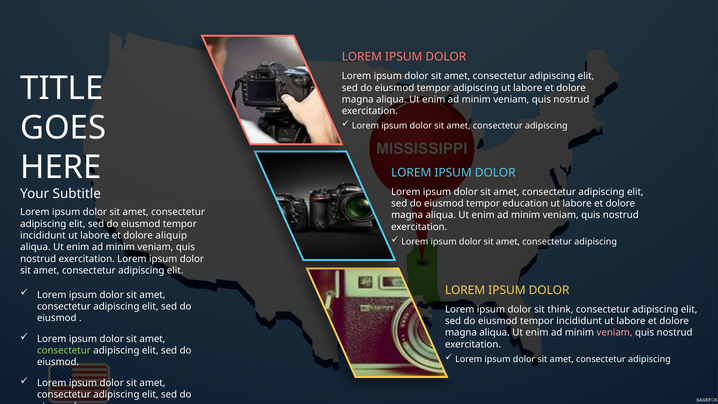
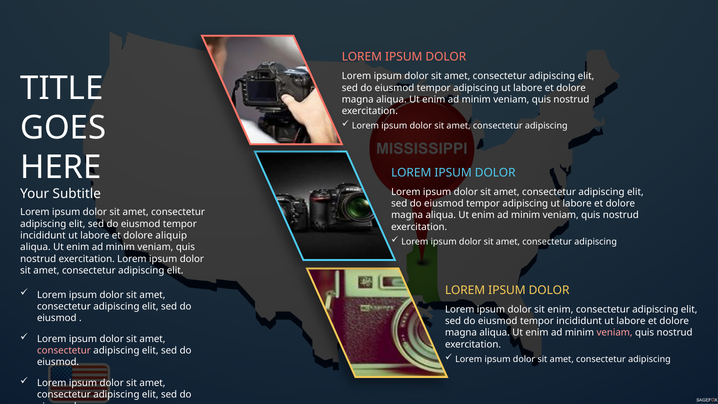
education at (525, 204): education -> adipiscing
sit think: think -> enim
consectetur at (64, 350) colour: light green -> pink
